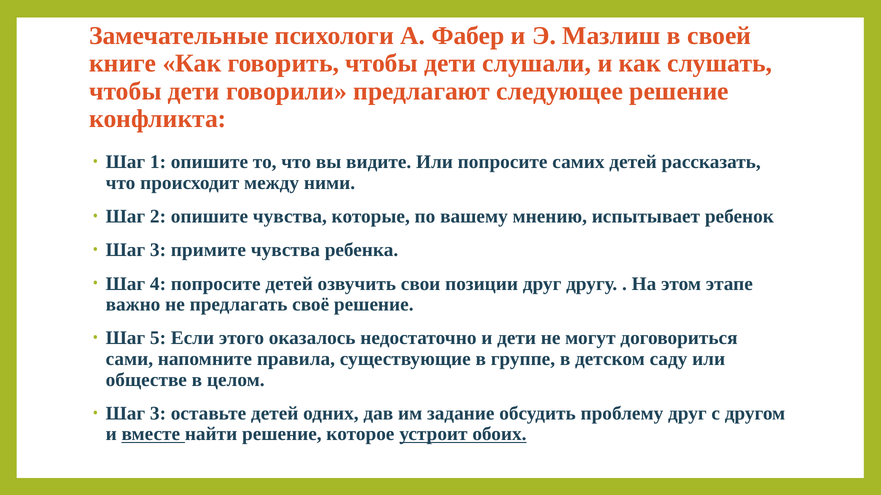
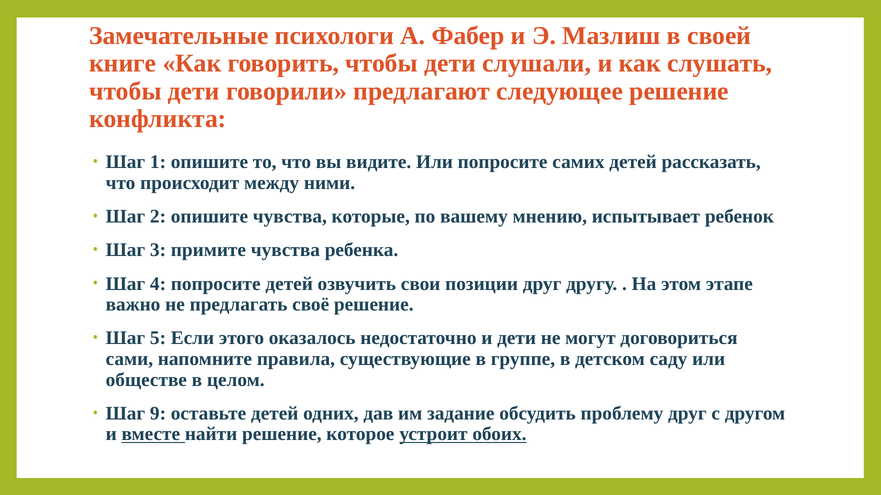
3 at (158, 414): 3 -> 9
